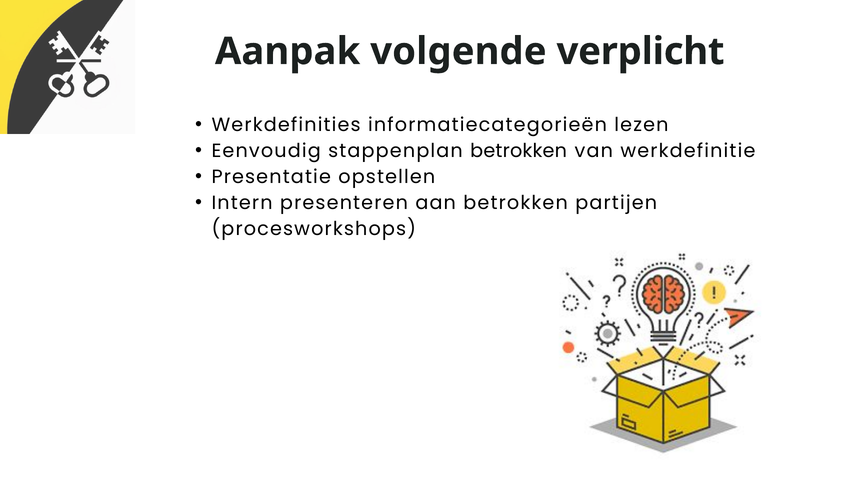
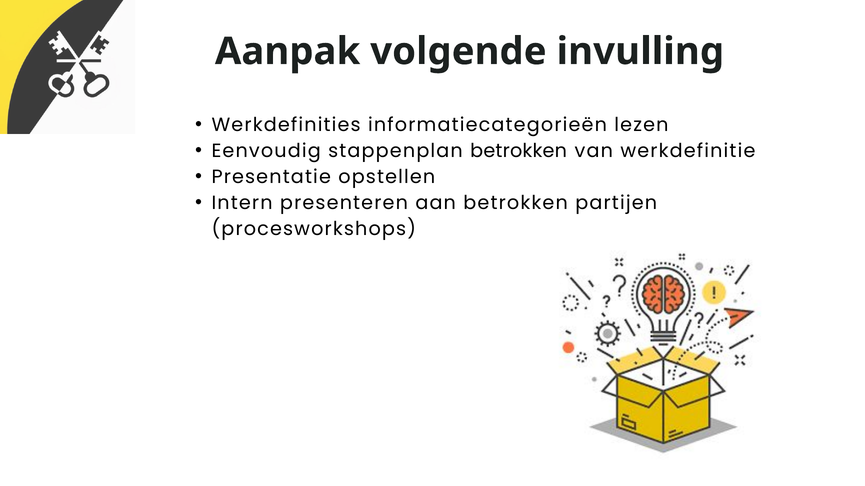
verplicht: verplicht -> invulling
